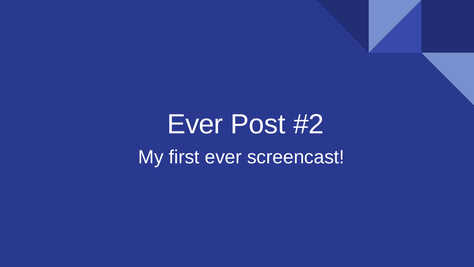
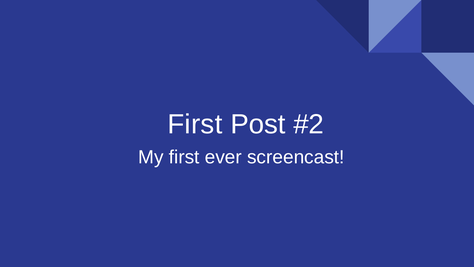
Ever at (195, 124): Ever -> First
